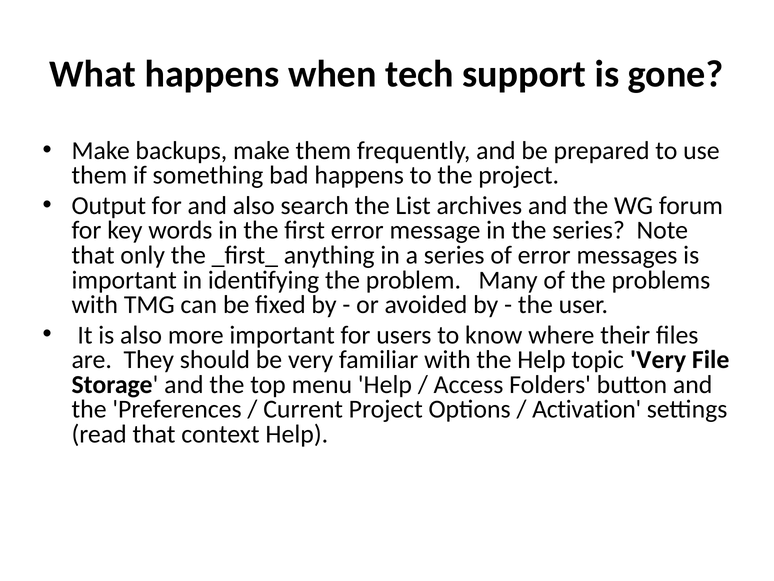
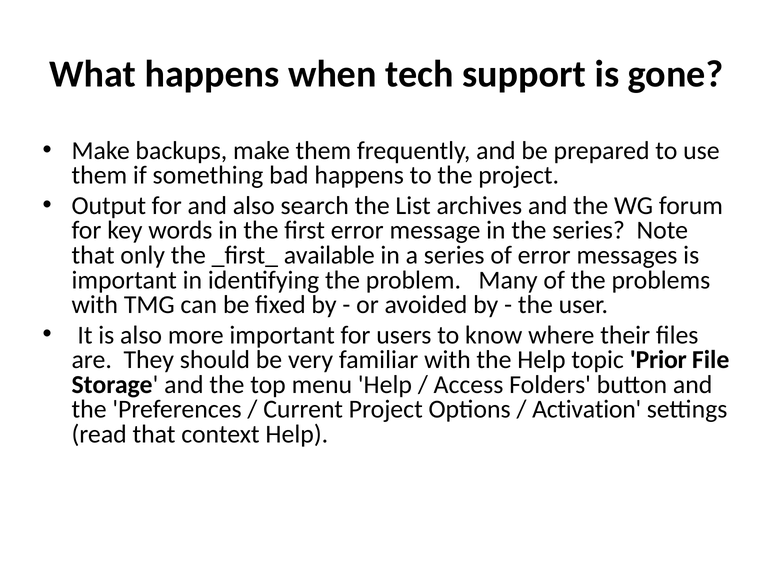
anything: anything -> available
topic Very: Very -> Prior
